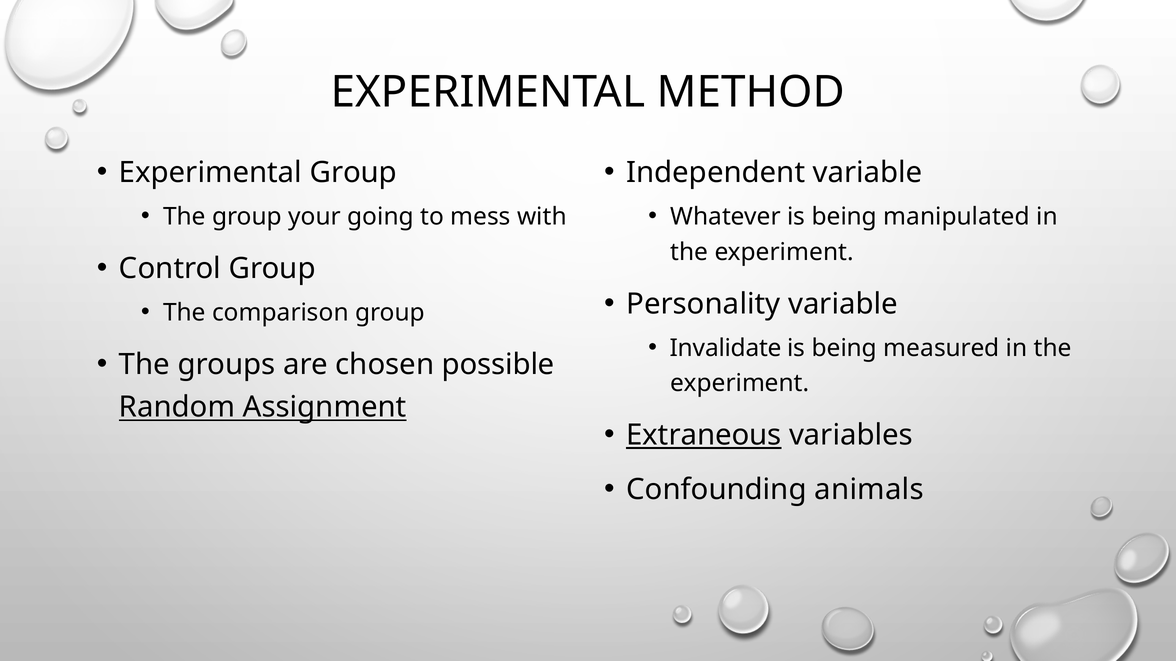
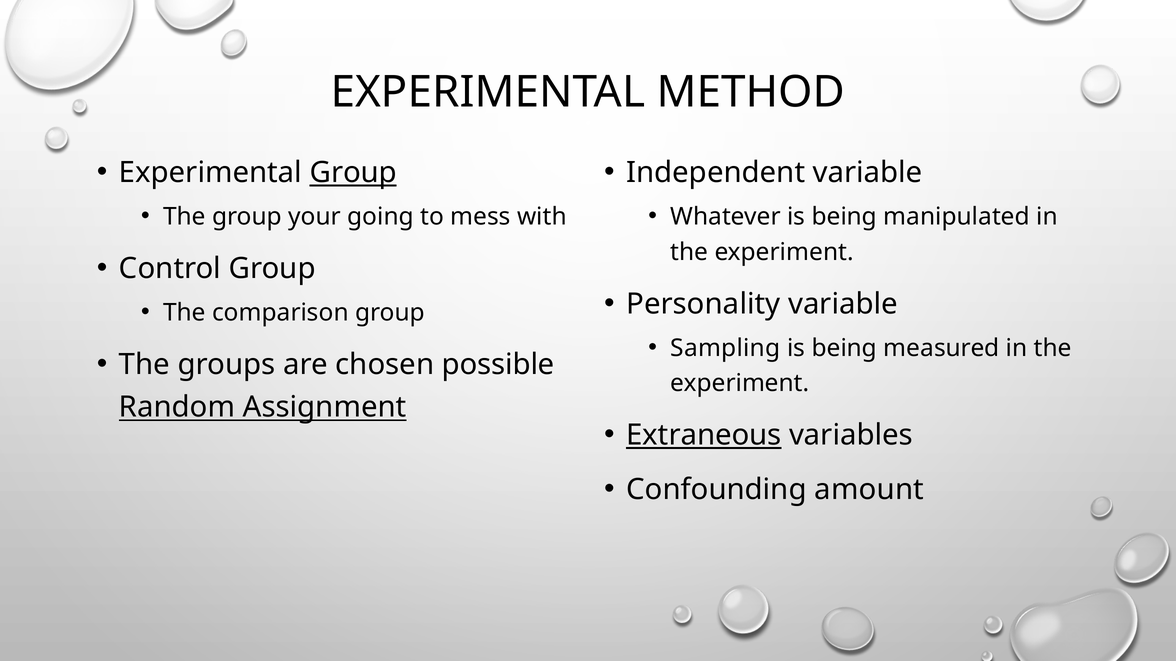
Group at (353, 173) underline: none -> present
Invalidate: Invalidate -> Sampling
animals: animals -> amount
